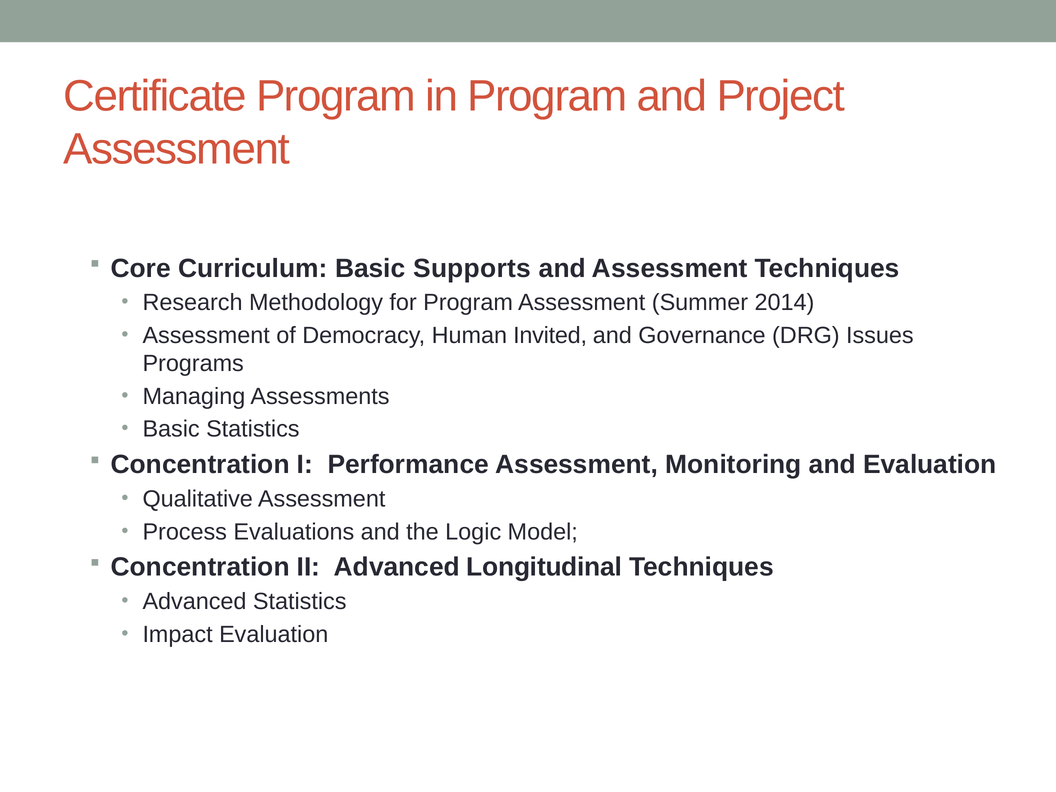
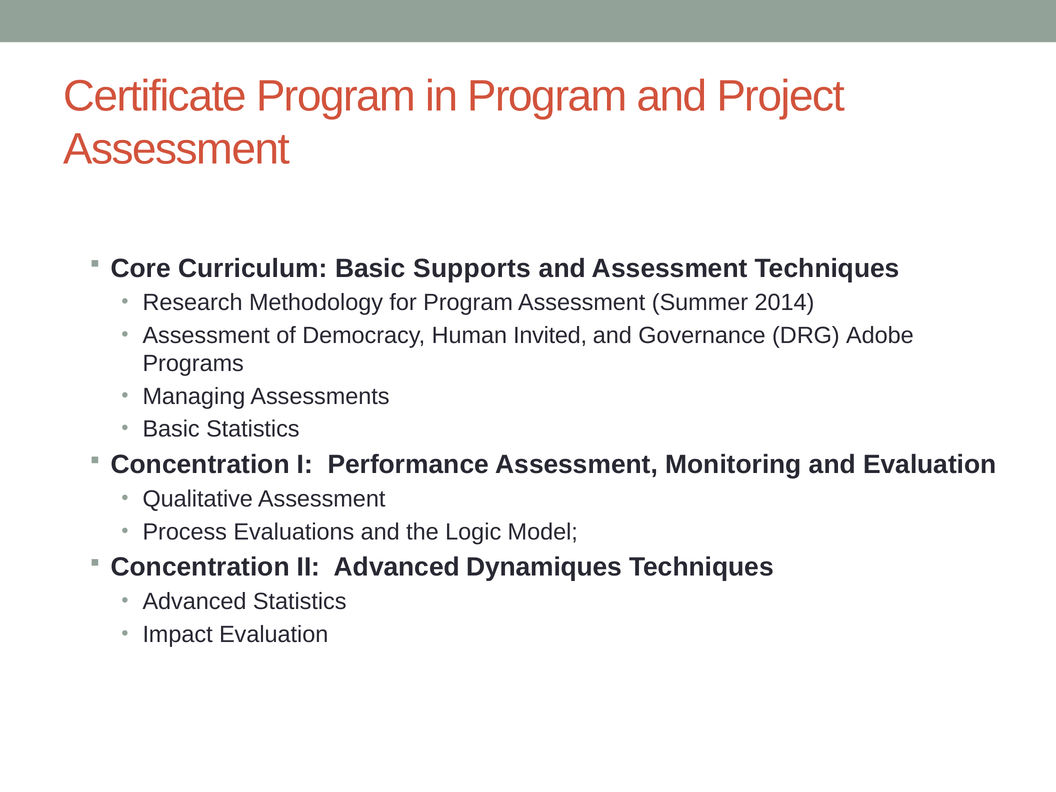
Issues: Issues -> Adobe
Longitudinal: Longitudinal -> Dynamiques
